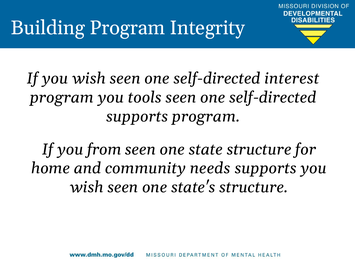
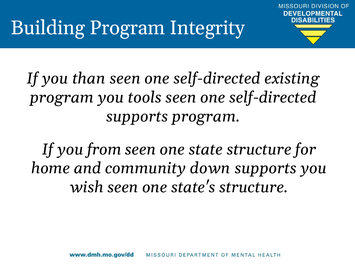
If you wish: wish -> than
interest: interest -> existing
needs: needs -> down
